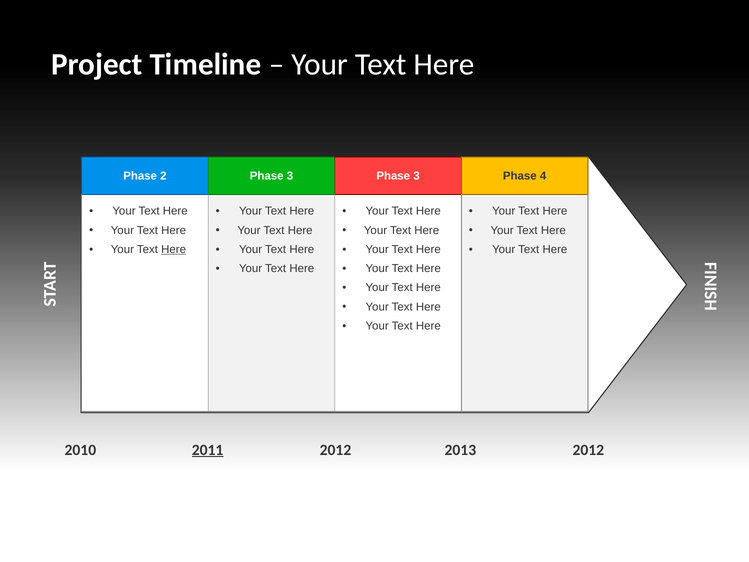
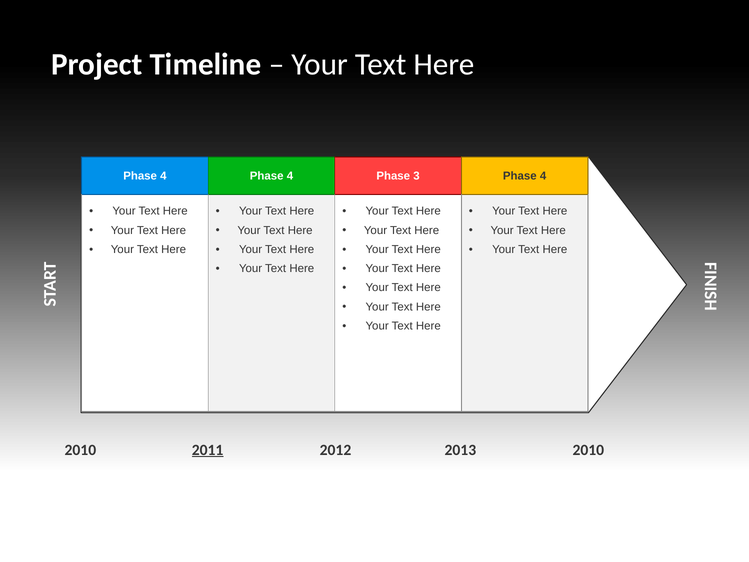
2 at (163, 176): 2 -> 4
3 at (290, 176): 3 -> 4
Here at (174, 249) underline: present -> none
2013 2012: 2012 -> 2010
